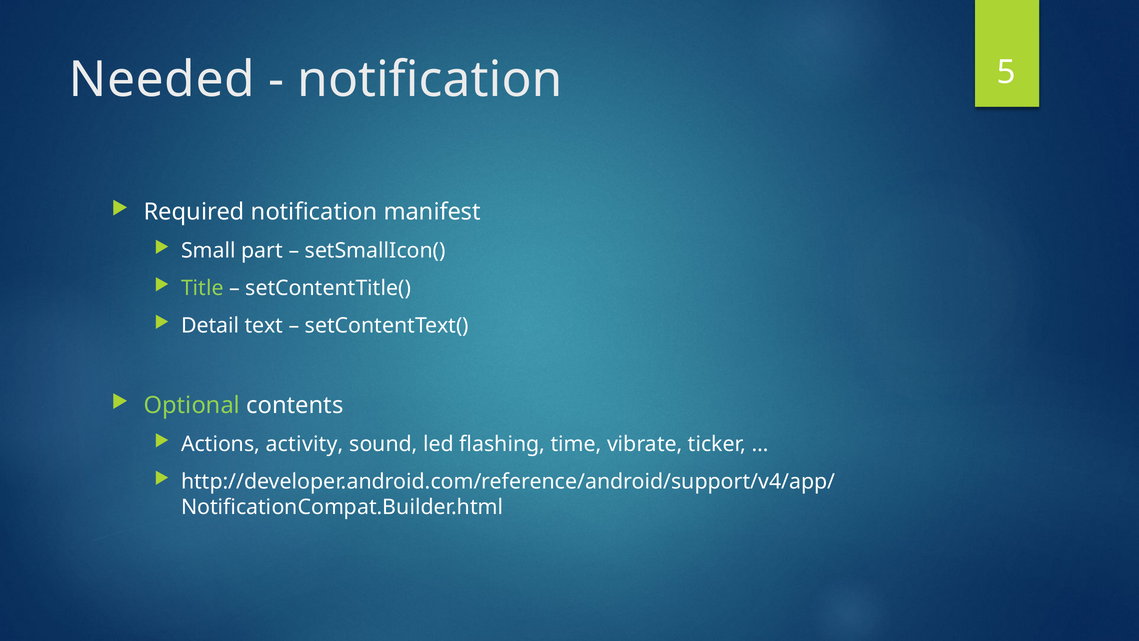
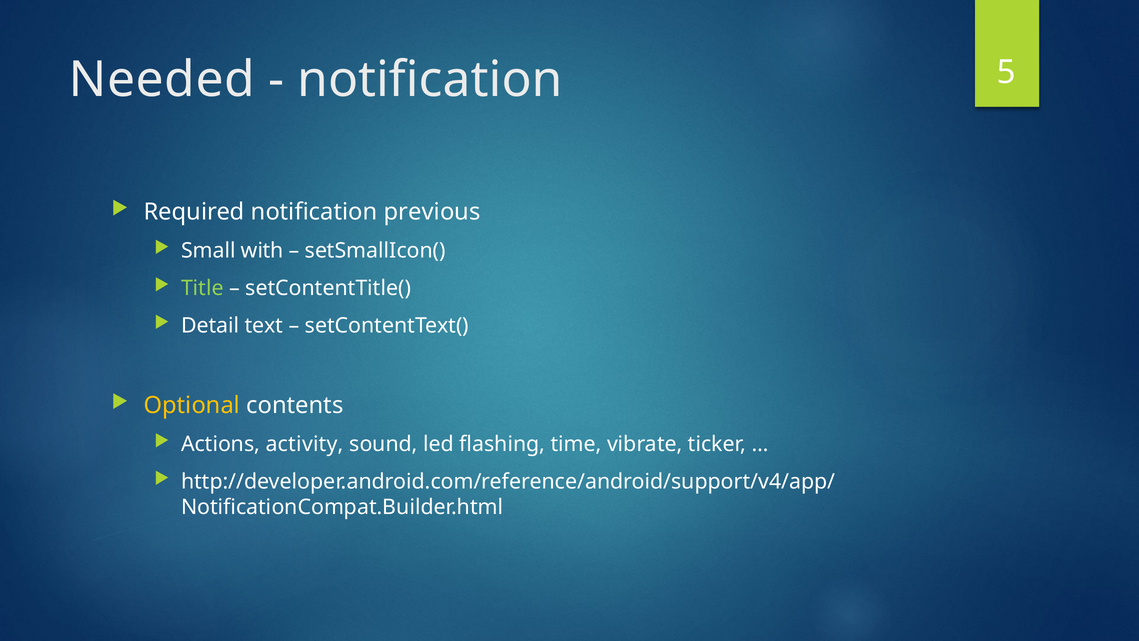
manifest: manifest -> previous
part: part -> with
Optional colour: light green -> yellow
